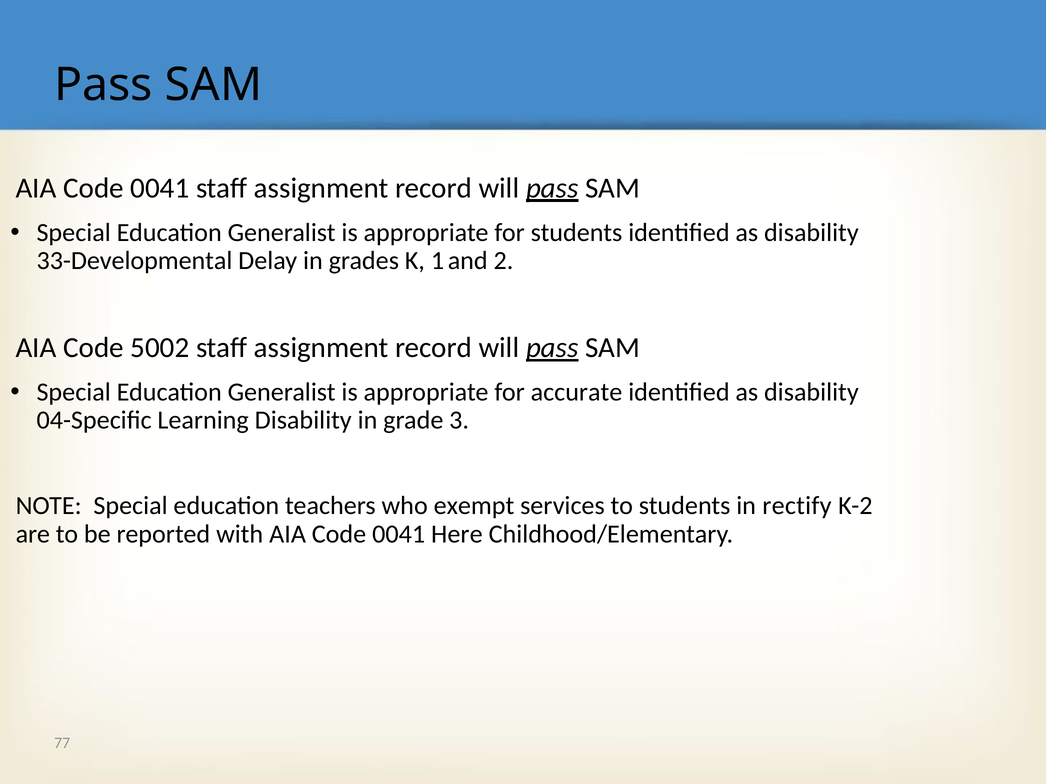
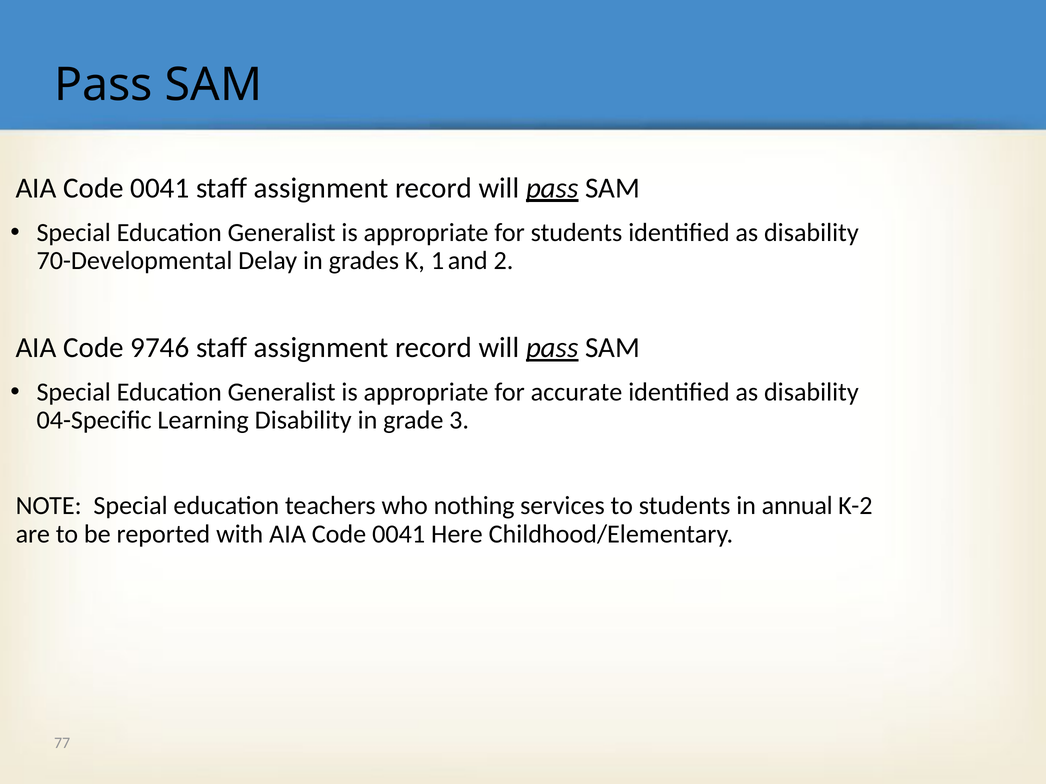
33-Developmental: 33-Developmental -> 70-Developmental
5002: 5002 -> 9746
exempt: exempt -> nothing
rectify: rectify -> annual
